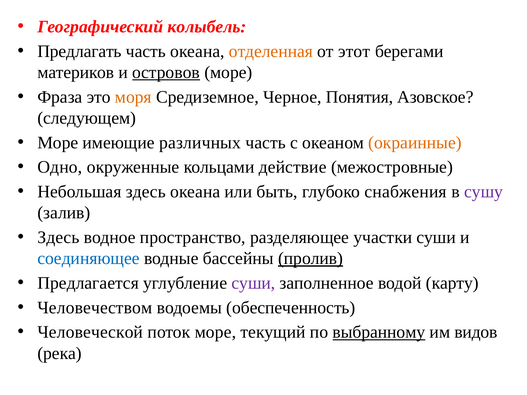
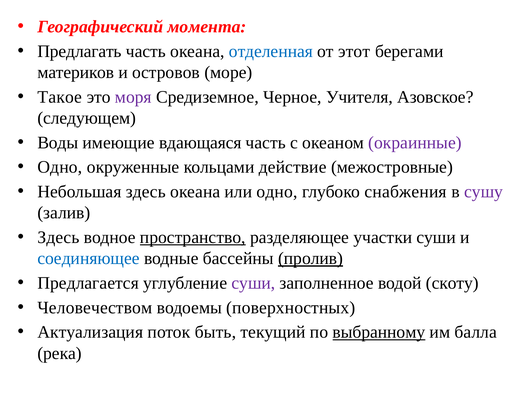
колыбель: колыбель -> момента
отделенная colour: orange -> blue
островов underline: present -> none
Фраза: Фраза -> Такое
моря colour: orange -> purple
Понятия: Понятия -> Учителя
Море at (58, 143): Море -> Воды
различных: различных -> вдающаяся
окраинные colour: orange -> purple
или быть: быть -> одно
пространство underline: none -> present
карту: карту -> скоту
обеспеченность: обеспеченность -> поверхностных
Человеческой: Человеческой -> Актуализация
поток море: море -> быть
видов: видов -> балла
